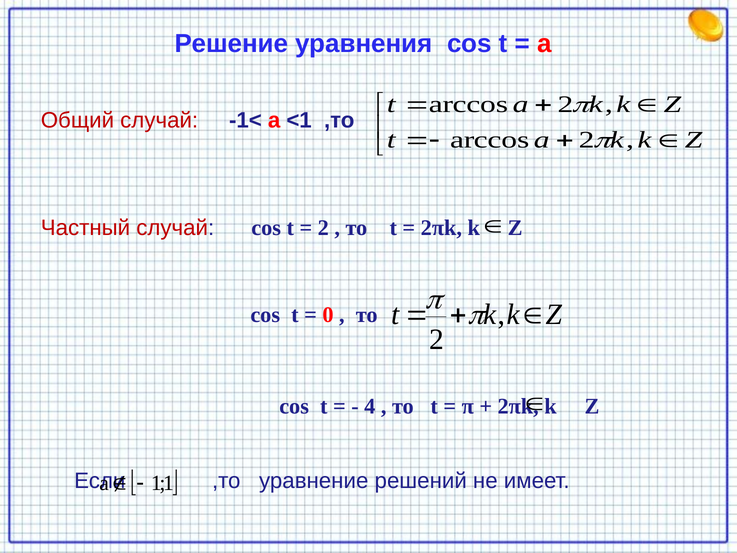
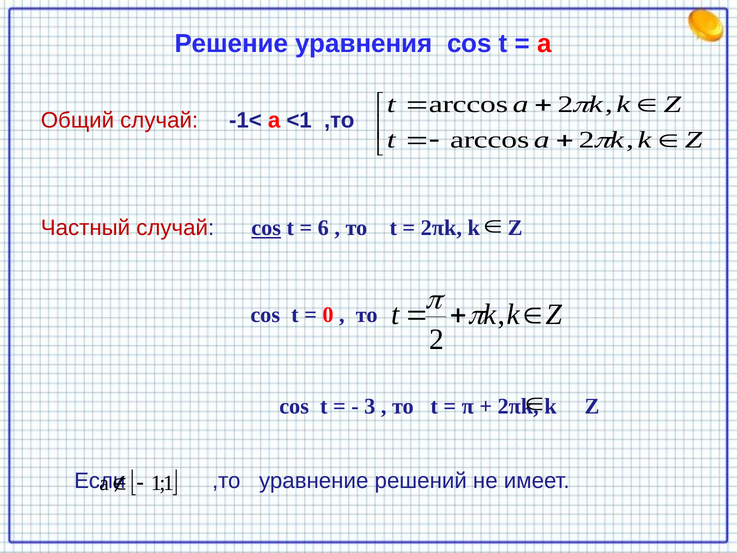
cos at (266, 228) underline: none -> present
2 at (323, 228): 2 -> 6
4: 4 -> 3
